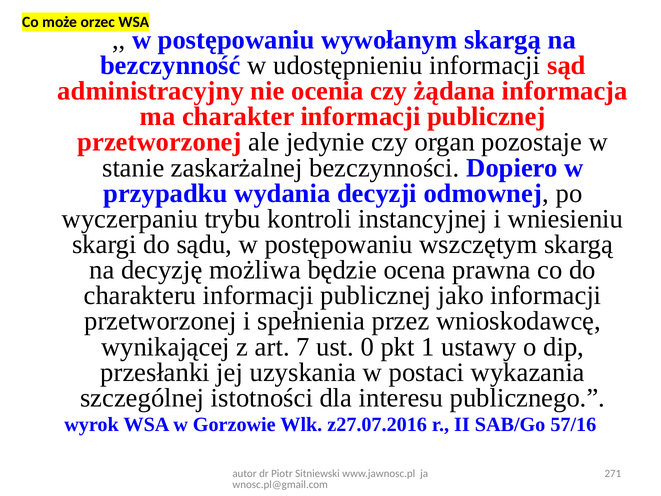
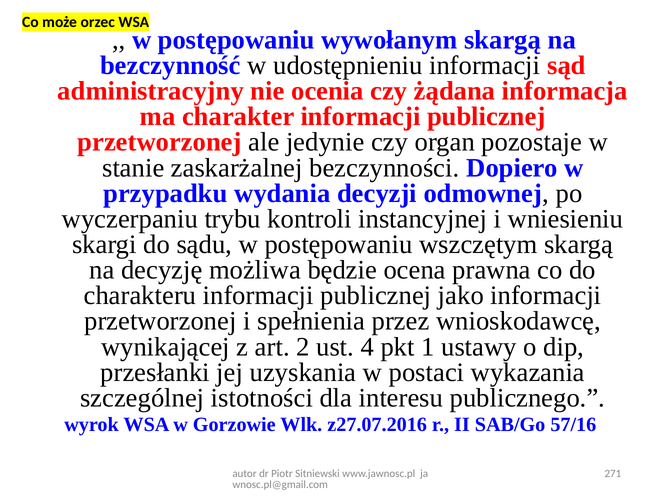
7: 7 -> 2
0: 0 -> 4
